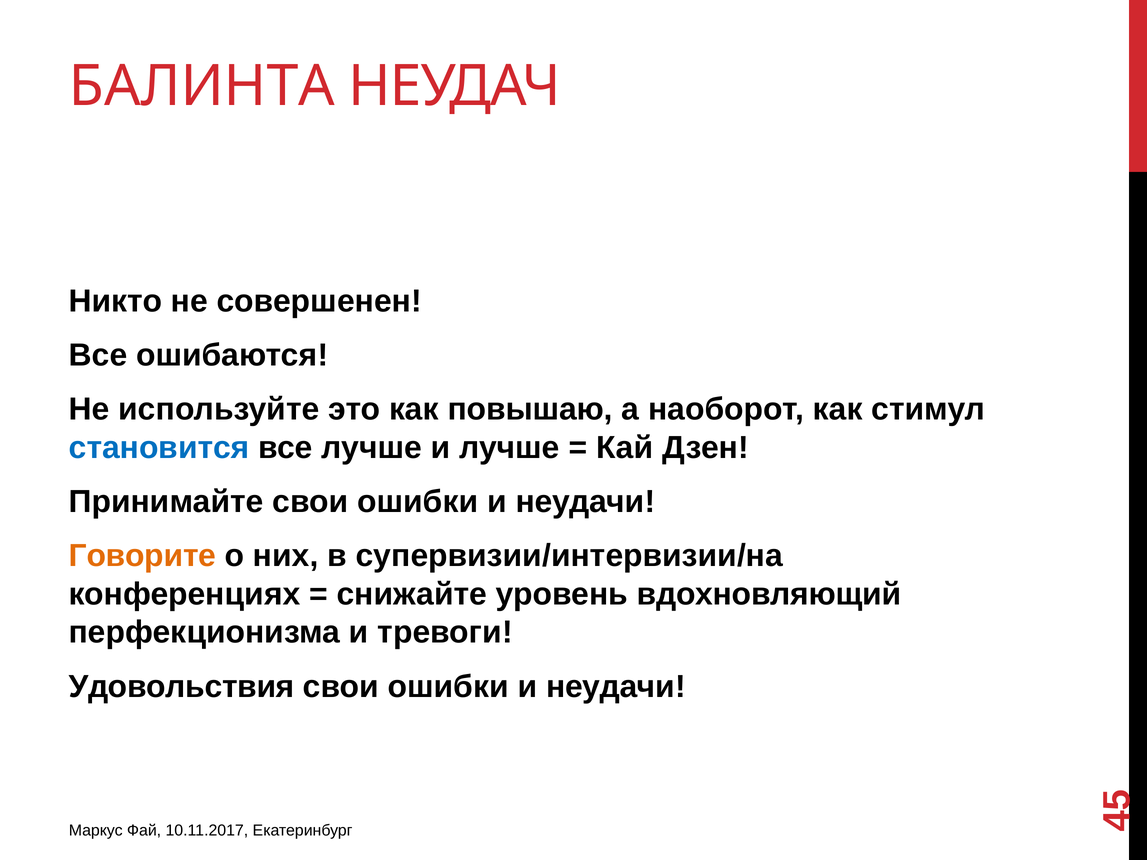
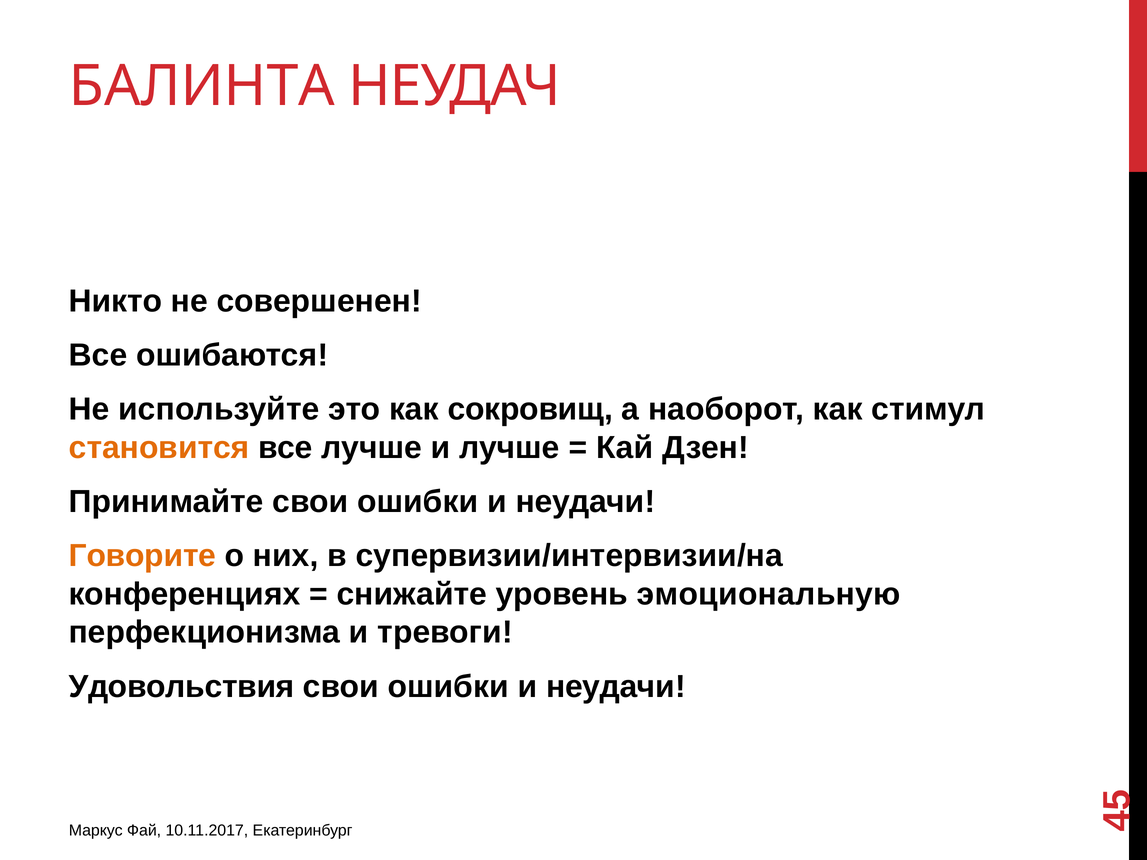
повышаю: повышаю -> сокровищ
становится colour: blue -> orange
вдохновляющий: вдохновляющий -> эмоциональную
